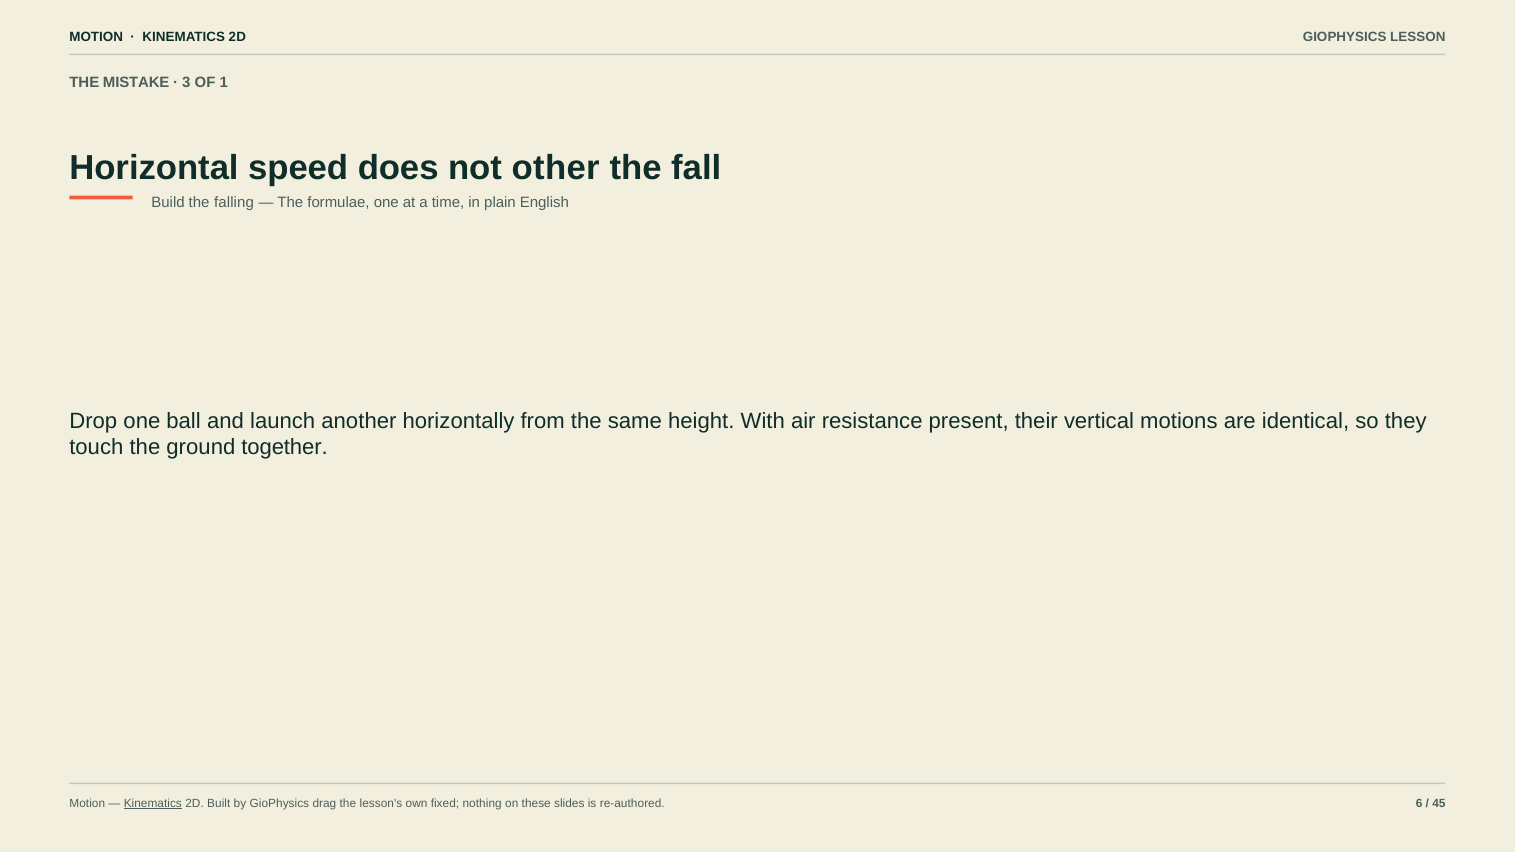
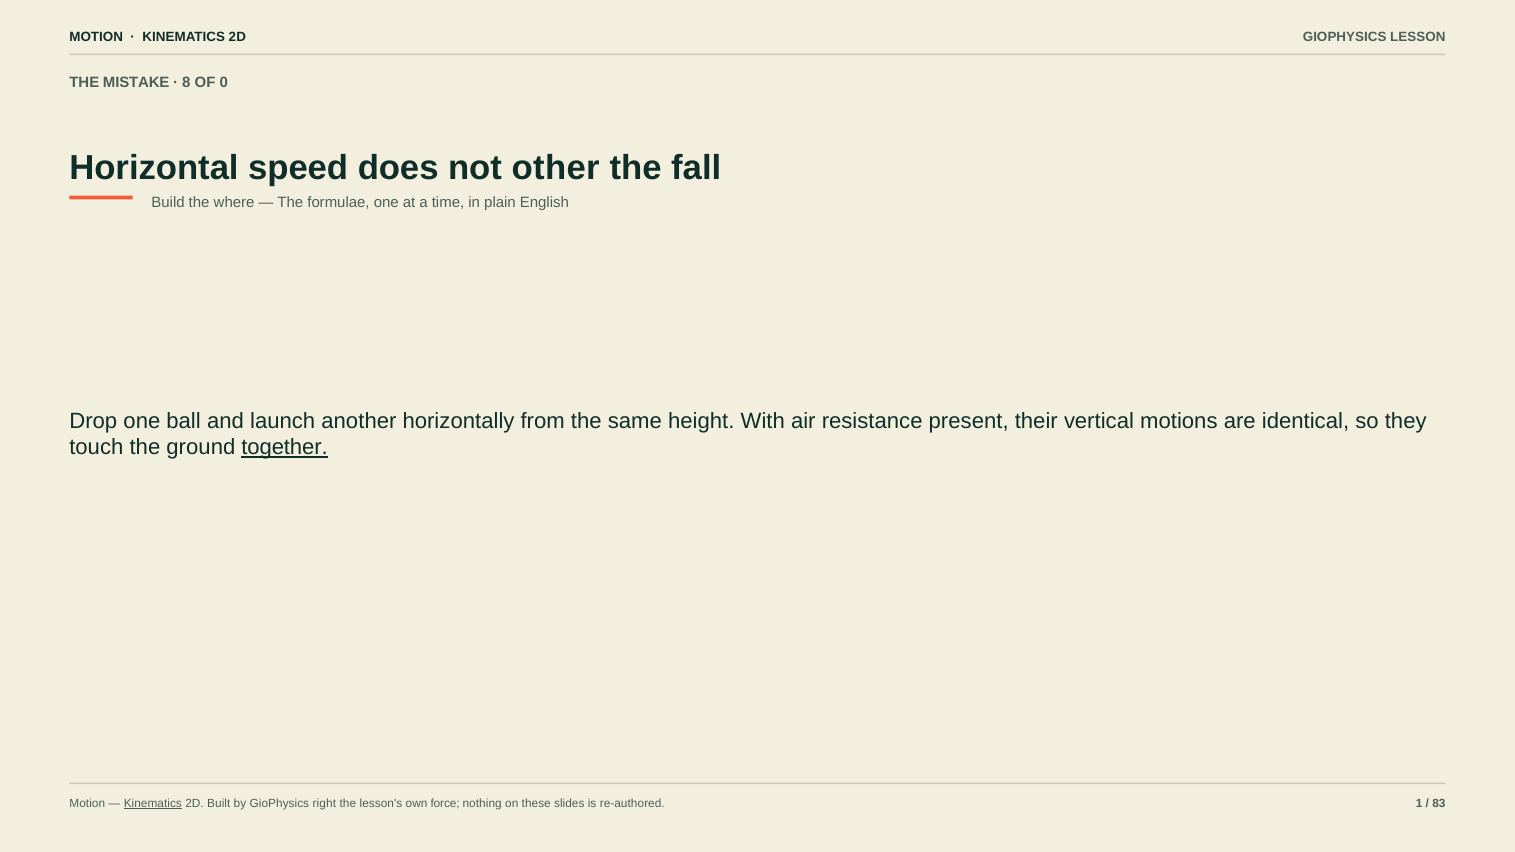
3: 3 -> 8
1: 1 -> 0
falling: falling -> where
together underline: none -> present
drag: drag -> right
fixed: fixed -> force
6: 6 -> 1
45: 45 -> 83
